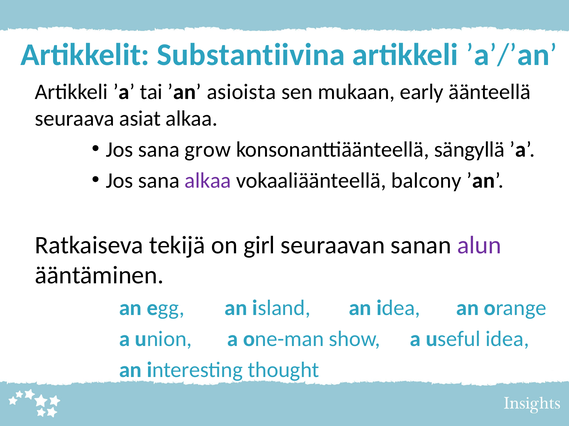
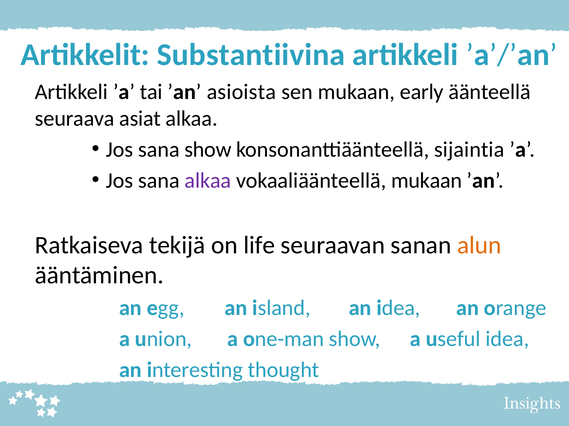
sana grow: grow -> show
sängyllä: sängyllä -> sijaintia
vokaaliäänteellä balcony: balcony -> mukaan
girl: girl -> life
alun colour: purple -> orange
